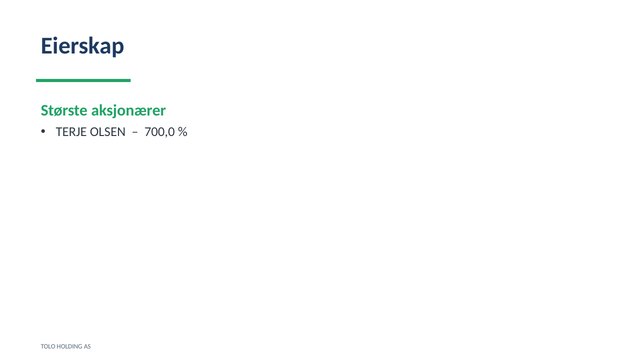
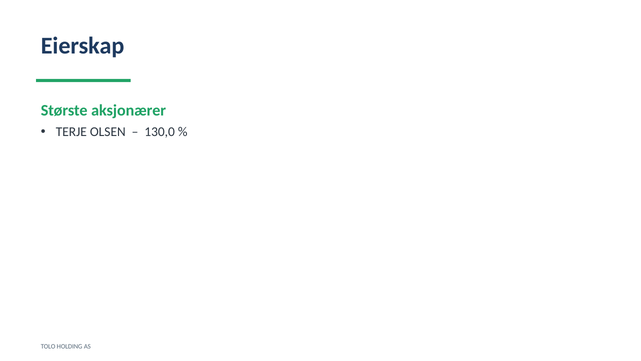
700,0: 700,0 -> 130,0
